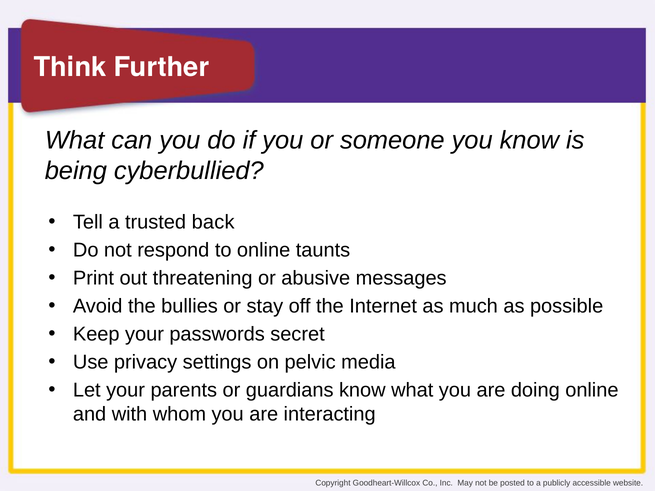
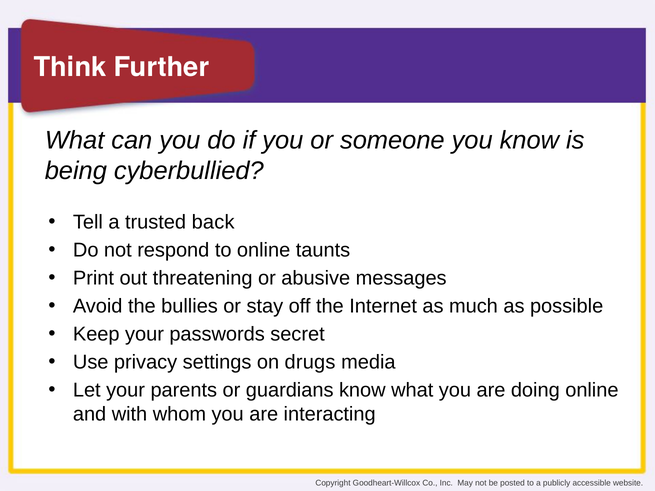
pelvic: pelvic -> drugs
